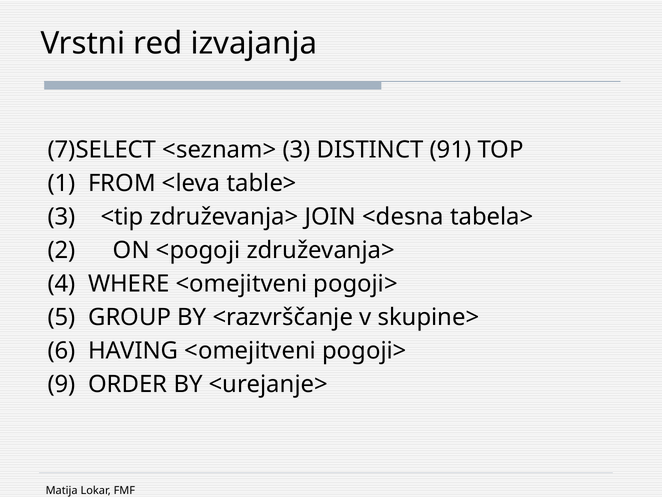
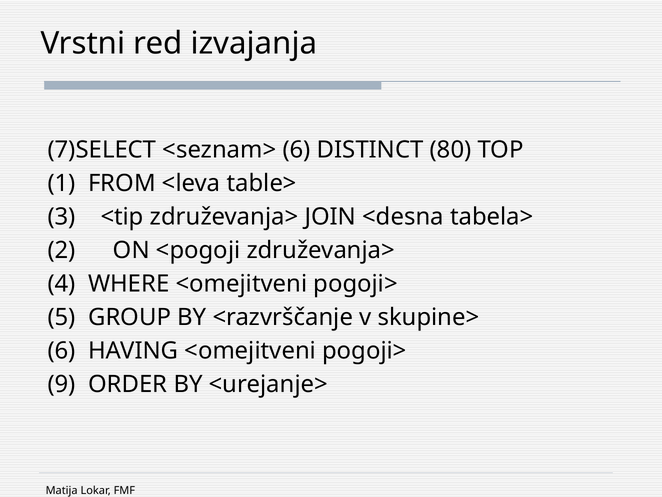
<seznam> 3: 3 -> 6
91: 91 -> 80
